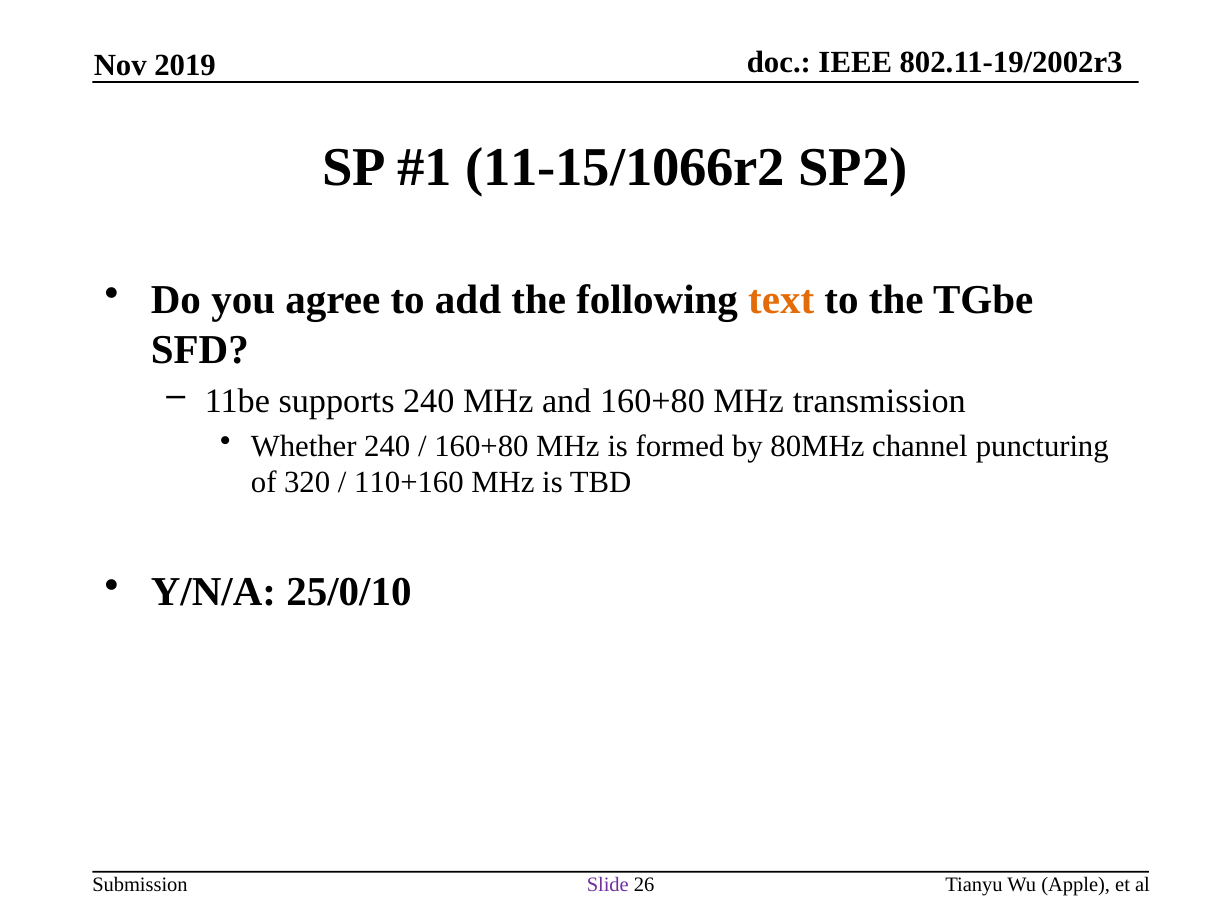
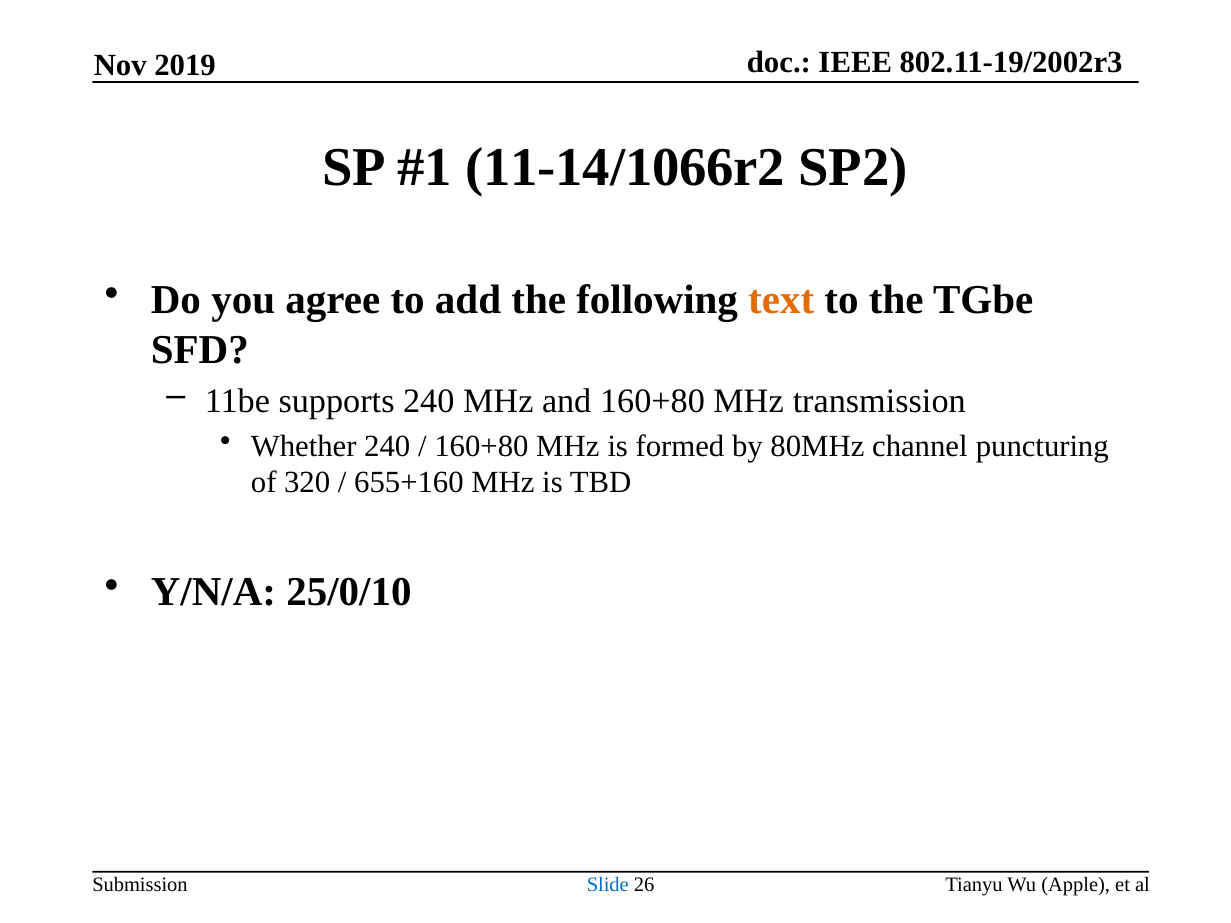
11-15/1066r2: 11-15/1066r2 -> 11-14/1066r2
110+160: 110+160 -> 655+160
Slide colour: purple -> blue
